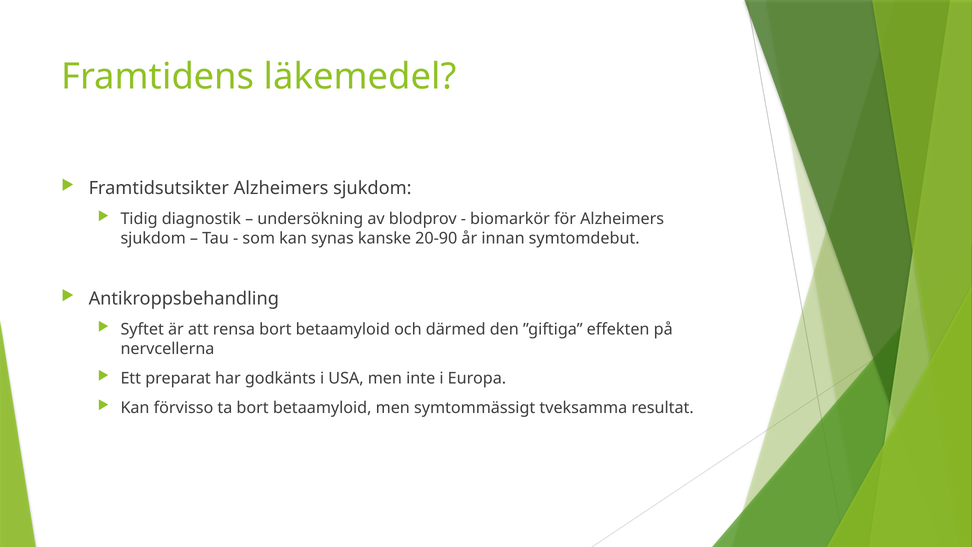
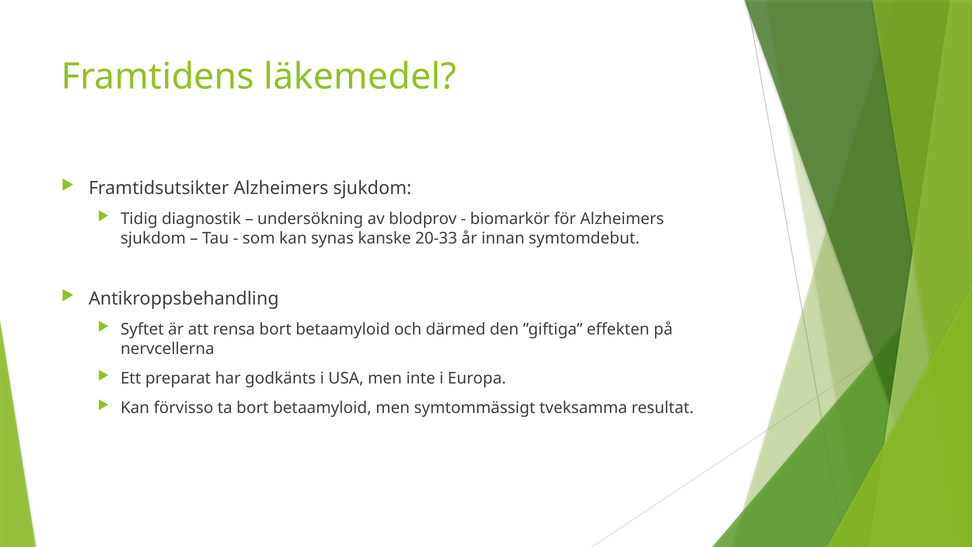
20-90: 20-90 -> 20-33
